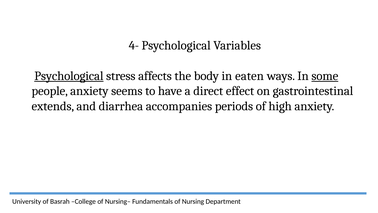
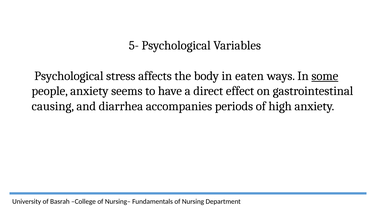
4-: 4- -> 5-
Psychological at (69, 76) underline: present -> none
extends: extends -> causing
